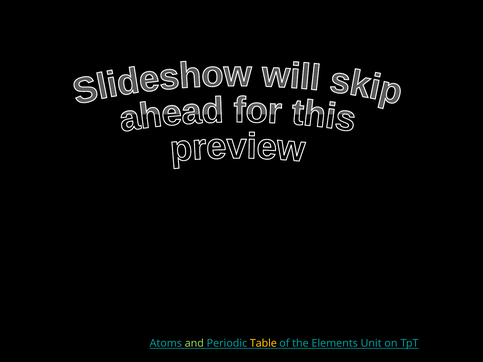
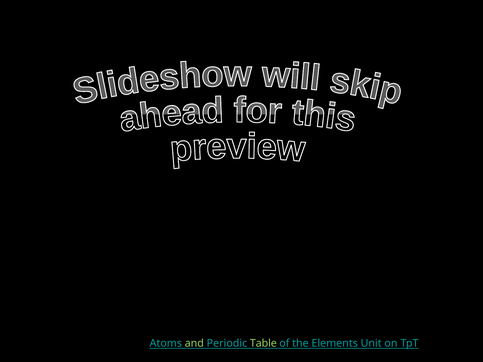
Table colour: yellow -> light green
